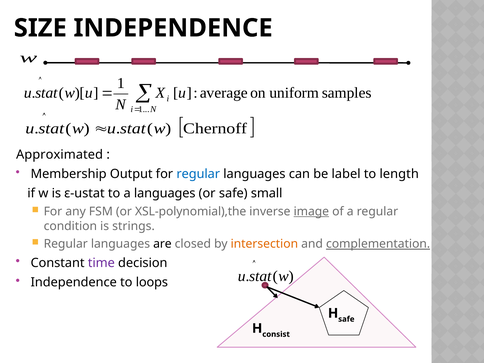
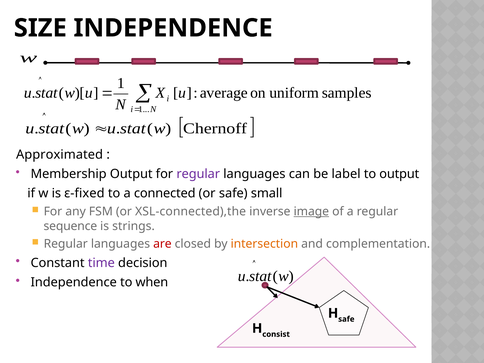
regular at (198, 174) colour: blue -> purple
to length: length -> output
ε-ustat: ε-ustat -> ε-fixed
a languages: languages -> connected
XSL-polynomial),the: XSL-polynomial),the -> XSL-connected),the
condition: condition -> sequence
are colour: black -> red
complementation underline: present -> none
loops: loops -> when
